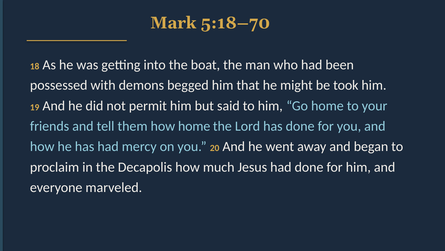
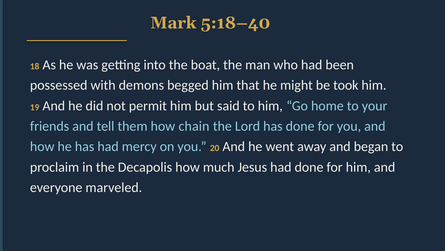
5:18–70: 5:18–70 -> 5:18–40
how home: home -> chain
